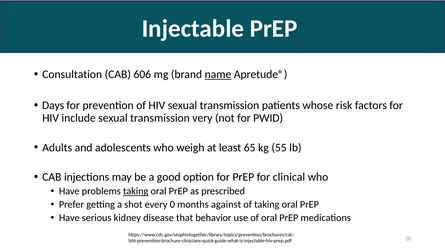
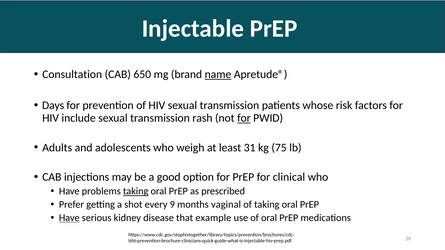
606: 606 -> 650
very: very -> rash
for at (244, 118) underline: none -> present
65: 65 -> 31
55: 55 -> 75
0: 0 -> 9
against: against -> vaginal
Have at (69, 218) underline: none -> present
behavior: behavior -> example
